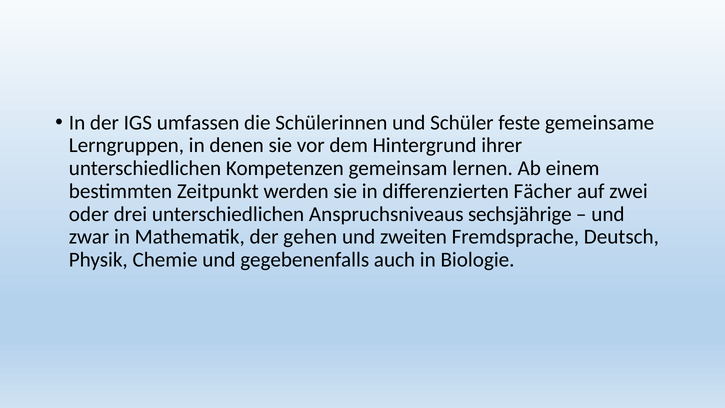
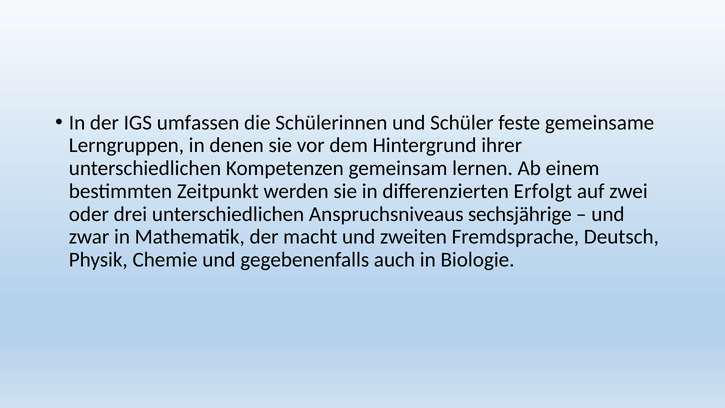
Fächer: Fächer -> Erfolgt
gehen: gehen -> macht
